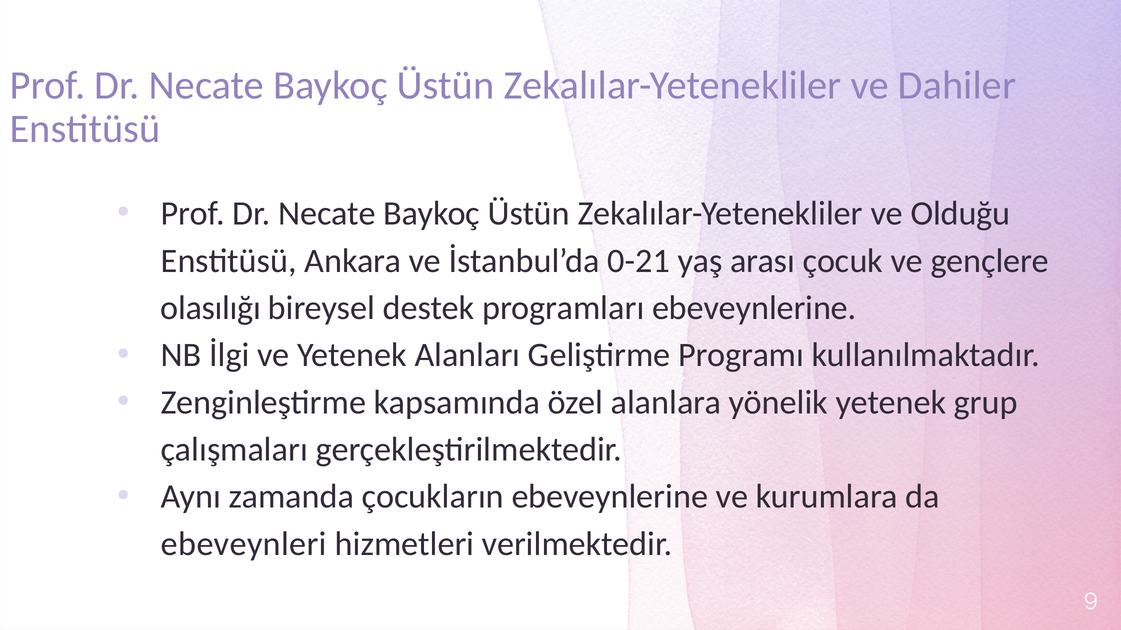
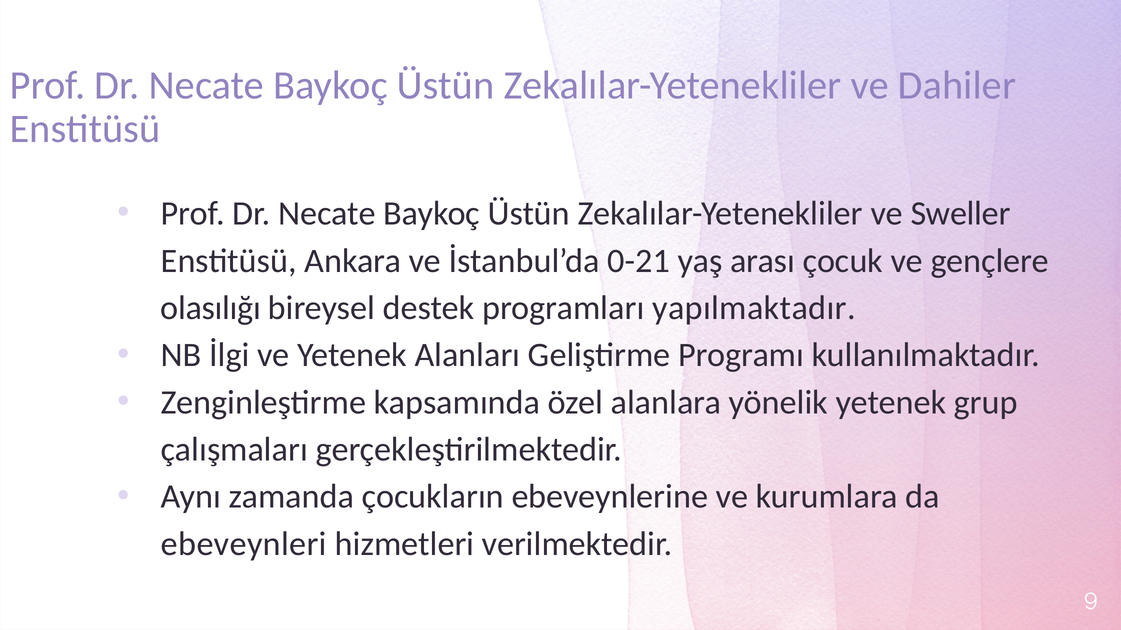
Olduğu: Olduğu -> Sweller
programları ebeveynlerine: ebeveynlerine -> yapılmaktadır
